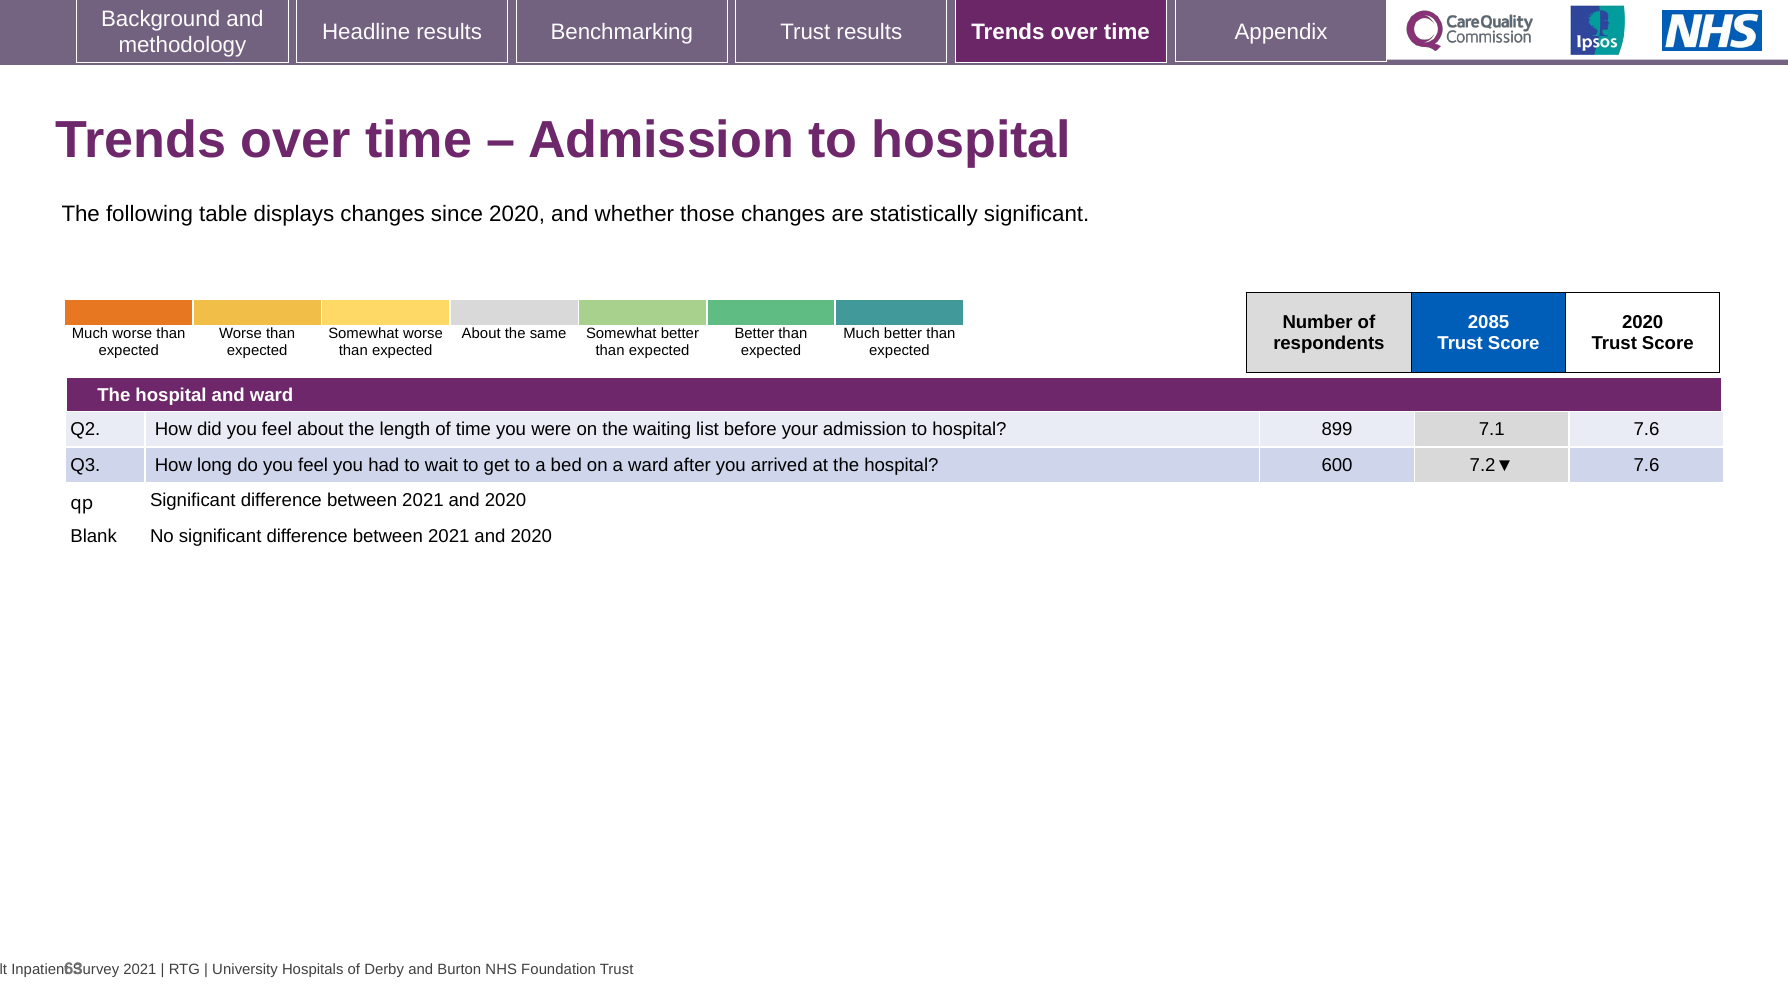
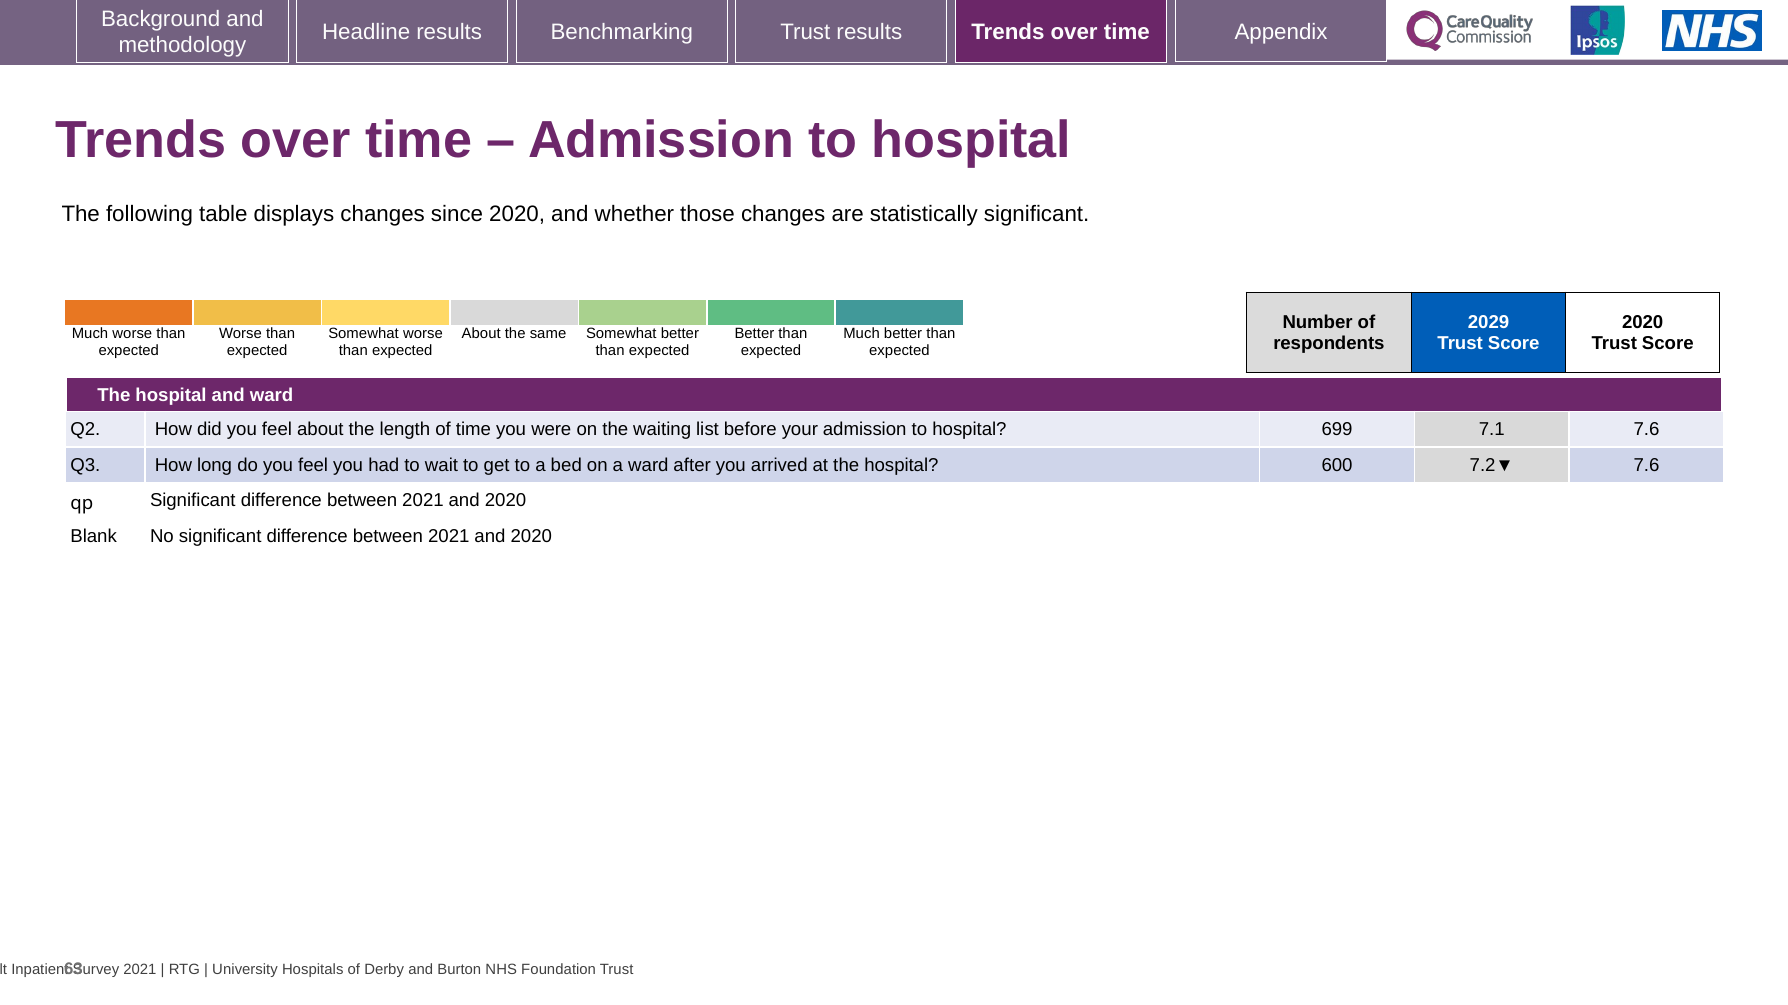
2085: 2085 -> 2029
899: 899 -> 699
